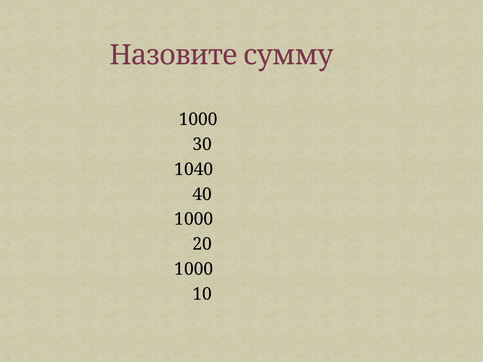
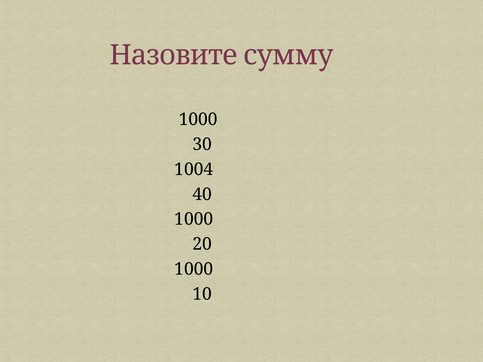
1040: 1040 -> 1004
